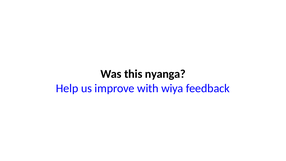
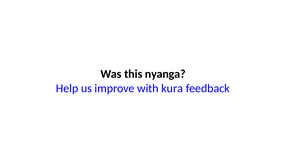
wiya: wiya -> kura
